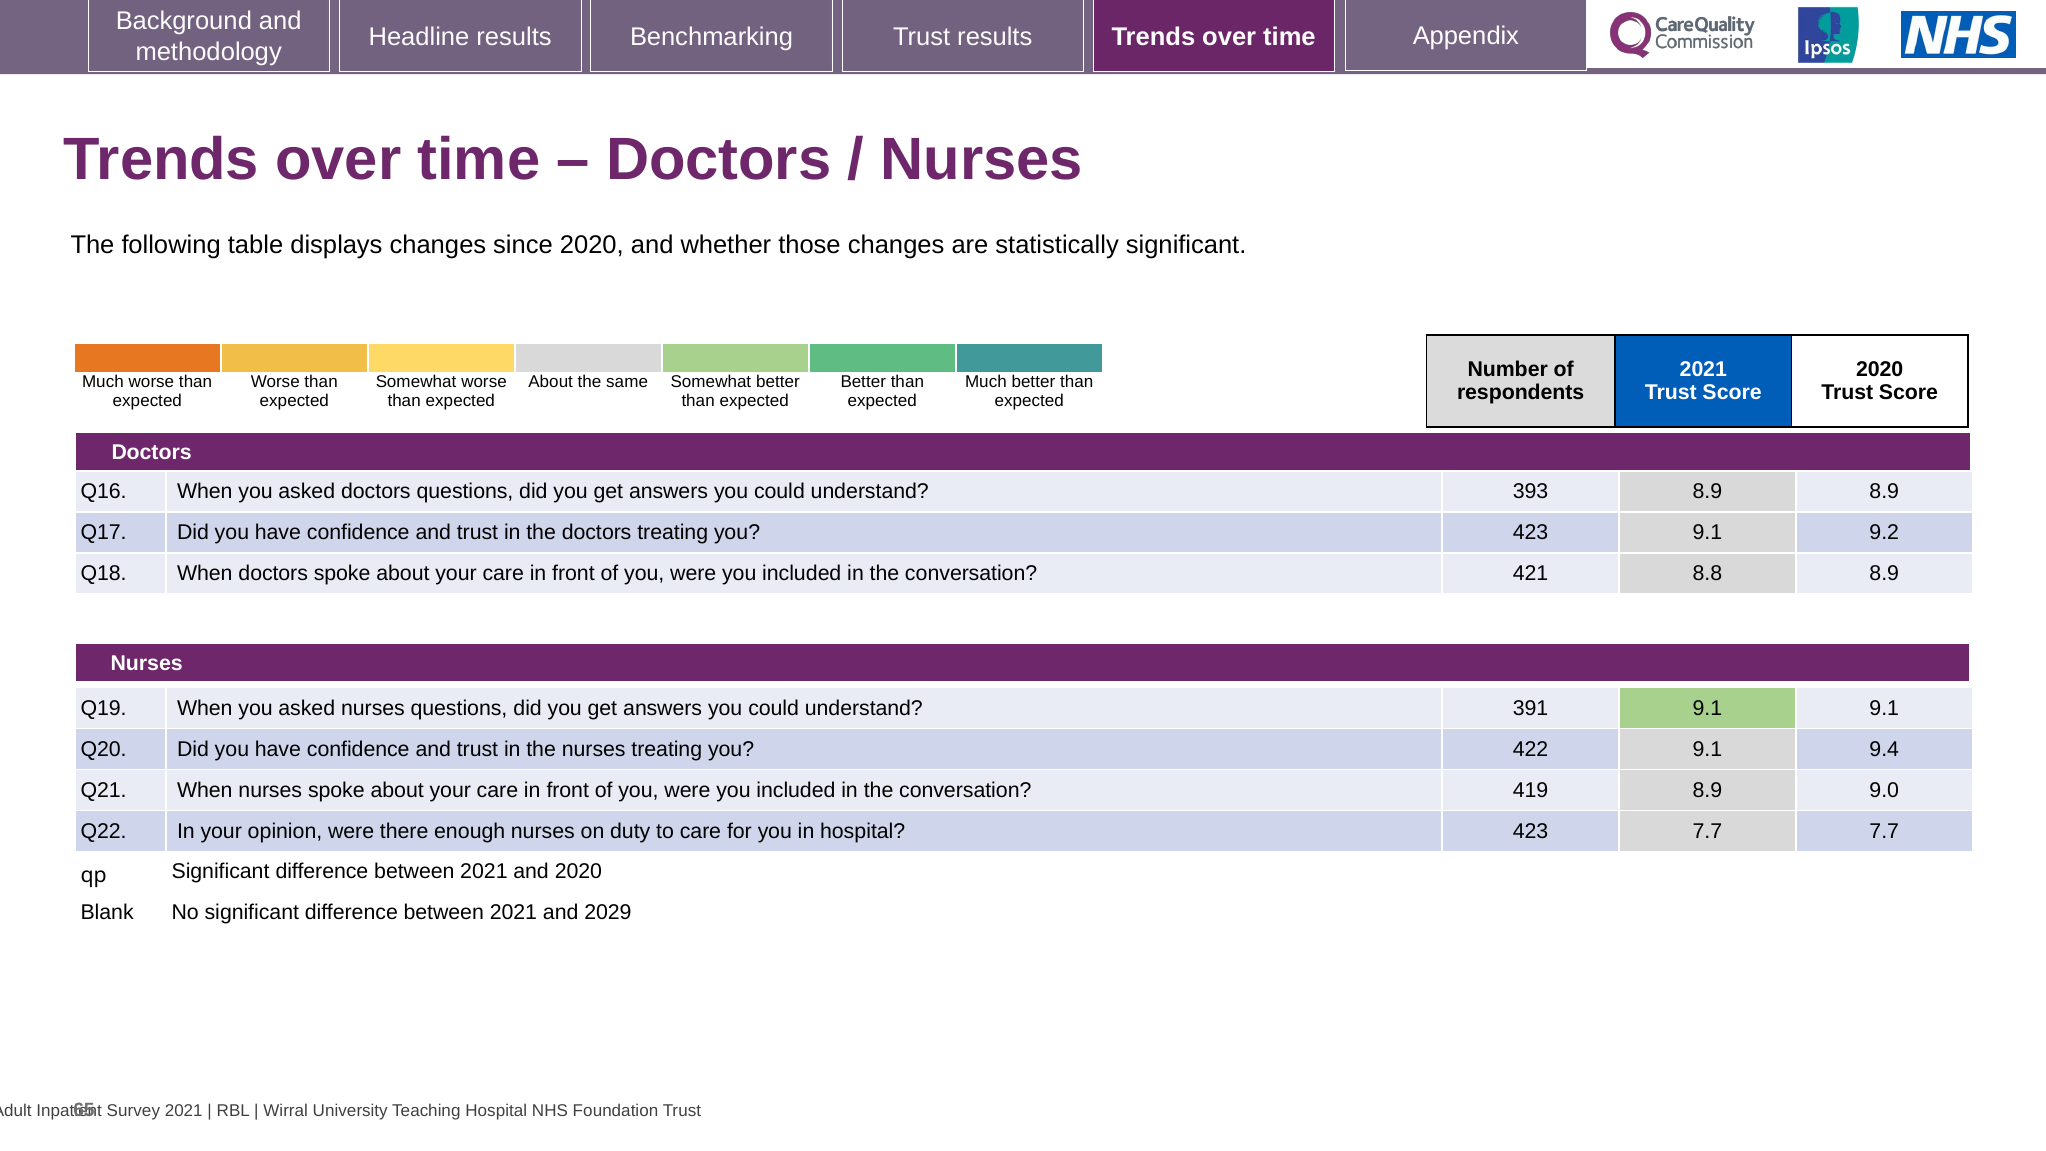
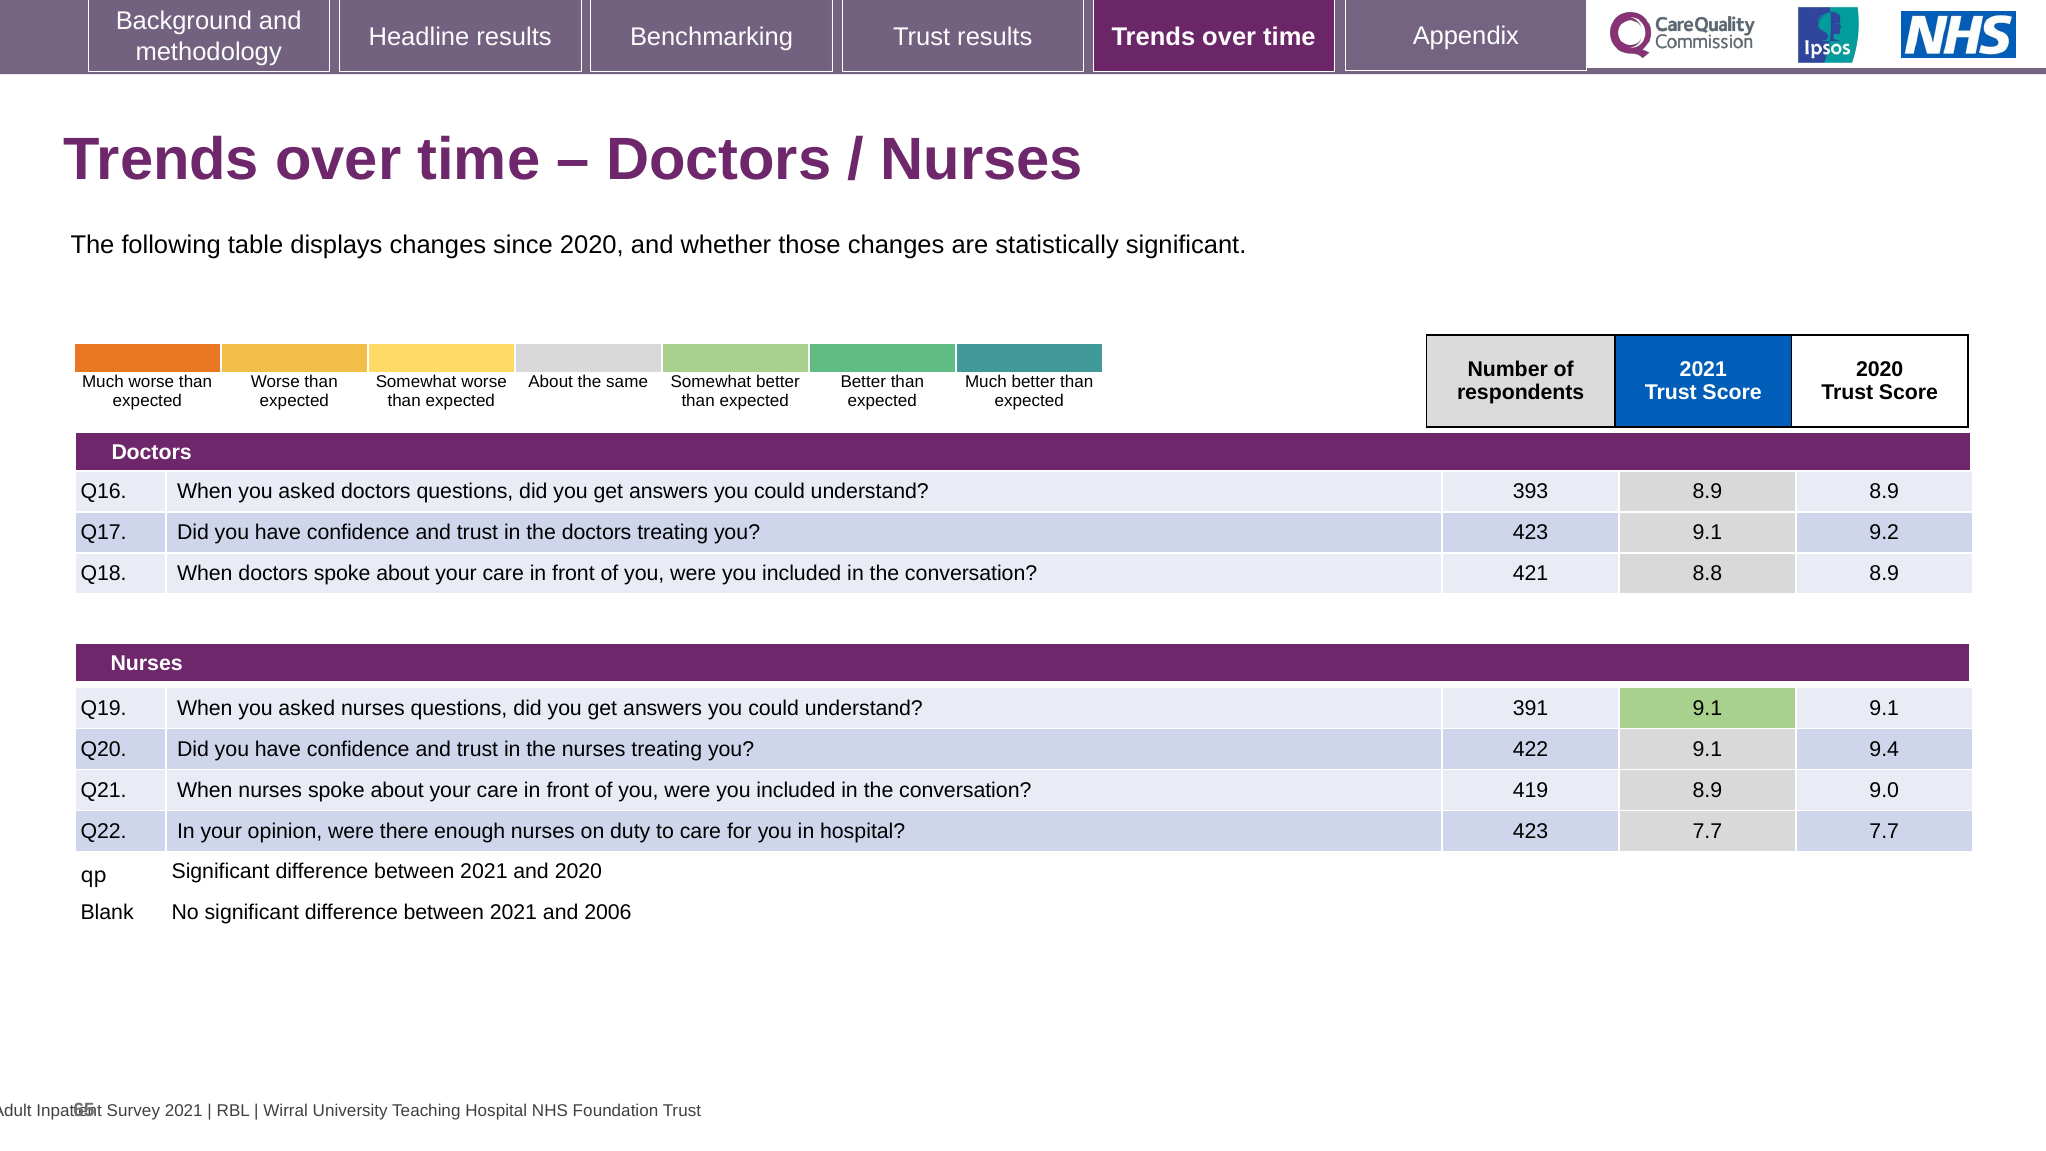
2029: 2029 -> 2006
